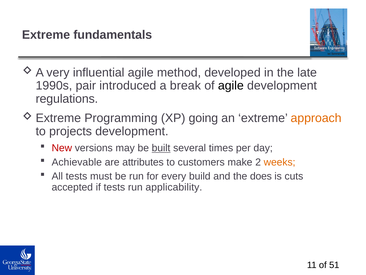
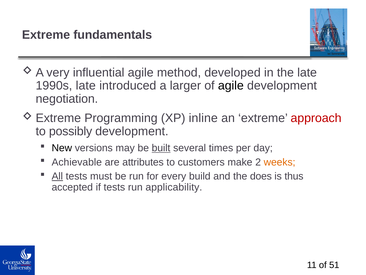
1990s pair: pair -> late
break: break -> larger
regulations: regulations -> negotiation
going: going -> inline
approach colour: orange -> red
projects: projects -> possibly
New colour: red -> black
All underline: none -> present
cuts: cuts -> thus
